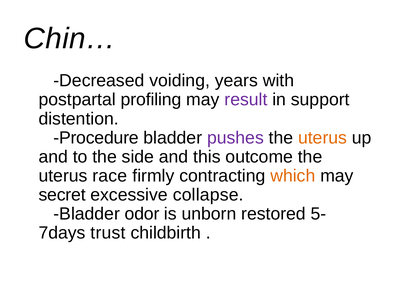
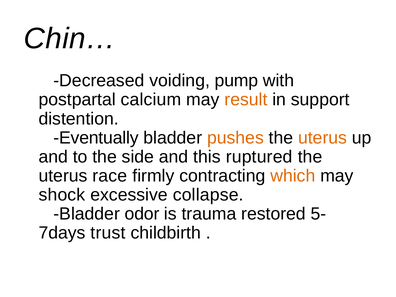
years: years -> pump
profiling: profiling -> calcium
result colour: purple -> orange
Procedure: Procedure -> Eventually
pushes colour: purple -> orange
outcome: outcome -> ruptured
secret: secret -> shock
unborn: unborn -> trauma
